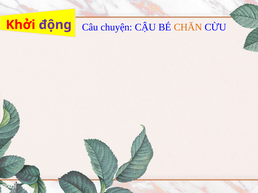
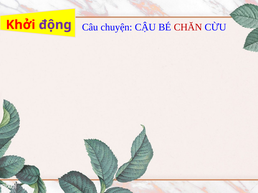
CHĂN colour: orange -> red
